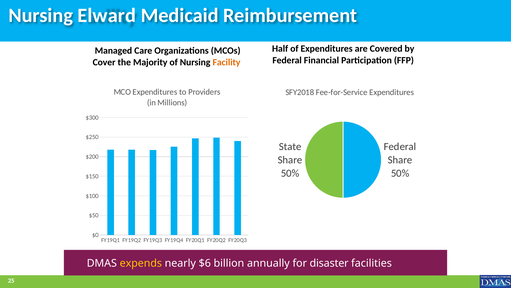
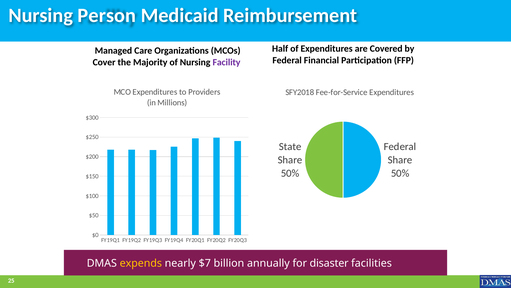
Elward: Elward -> Person
Facility colour: orange -> purple
$6: $6 -> $7
